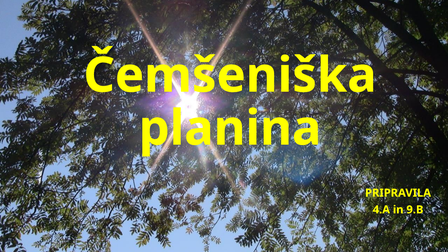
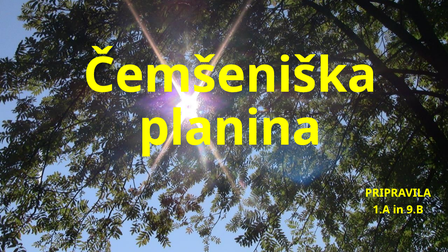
4.A: 4.A -> 1.A
